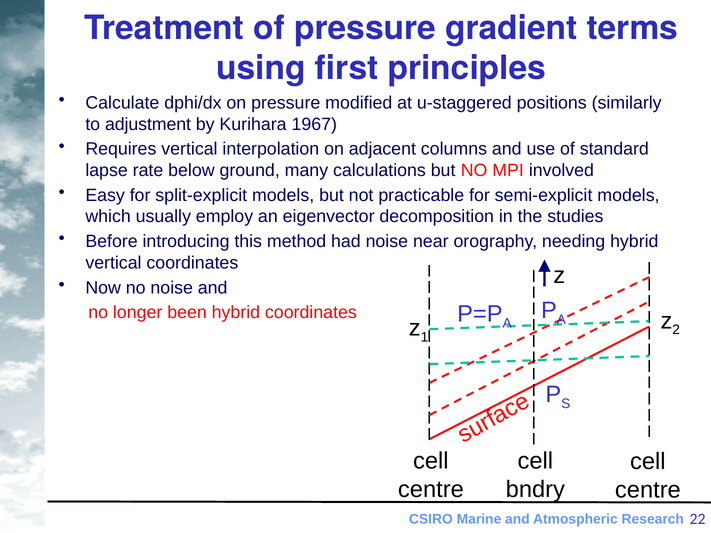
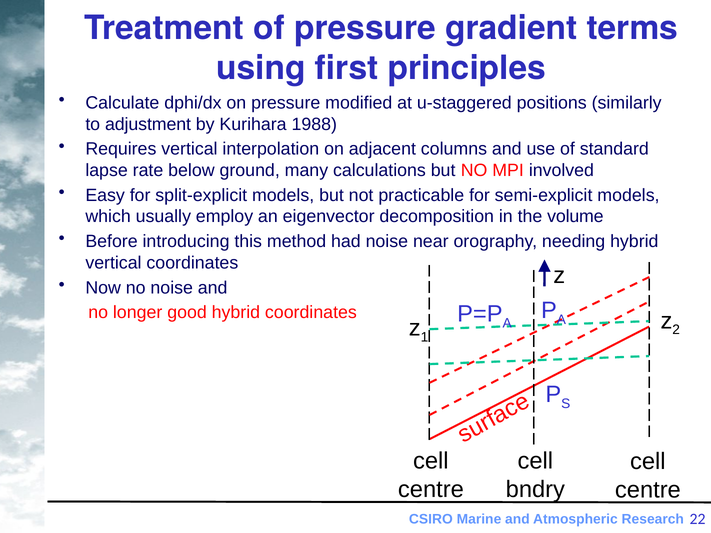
1967: 1967 -> 1988
studies: studies -> volume
been: been -> good
